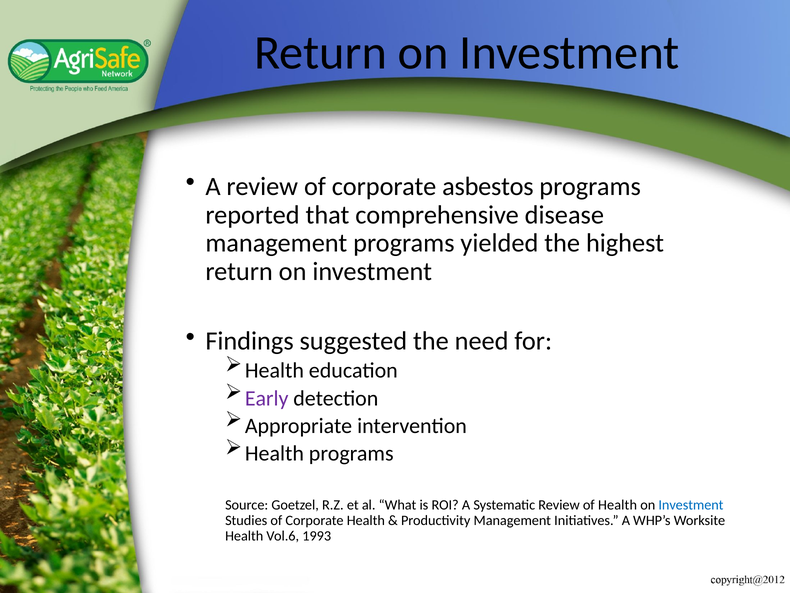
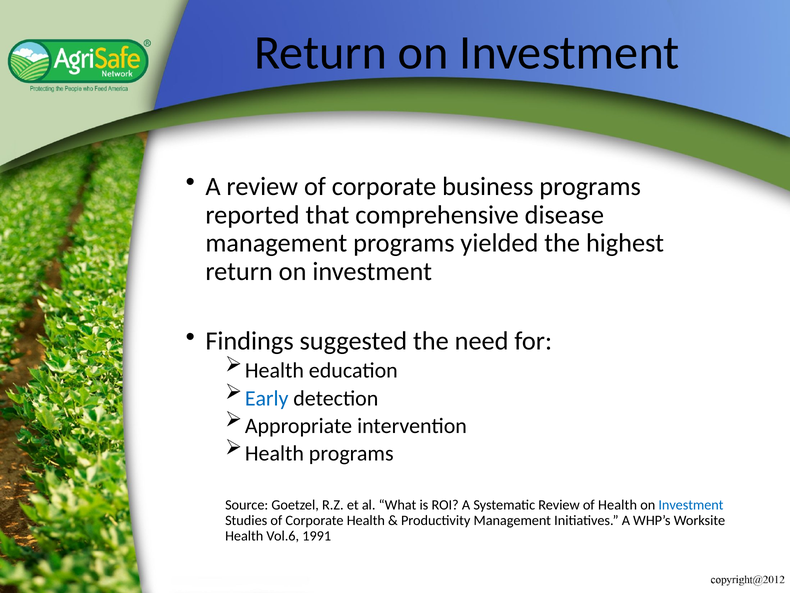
asbestos: asbestos -> business
Early colour: purple -> blue
1993: 1993 -> 1991
